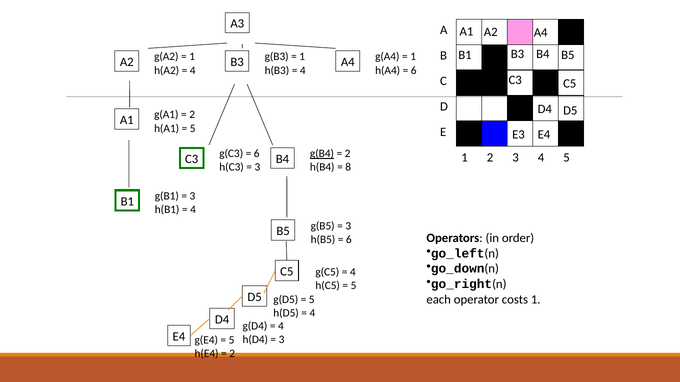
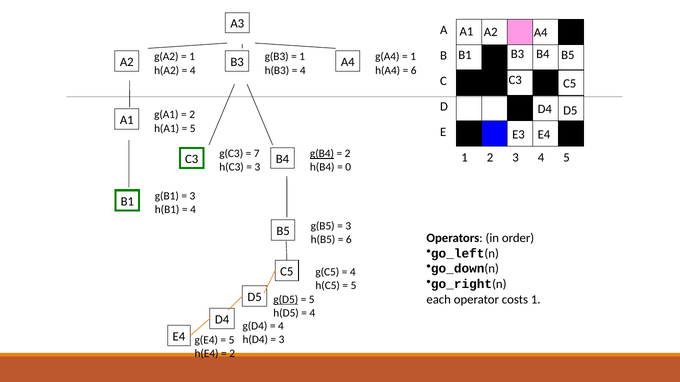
6 at (257, 154): 6 -> 7
8: 8 -> 0
g(D5 underline: none -> present
